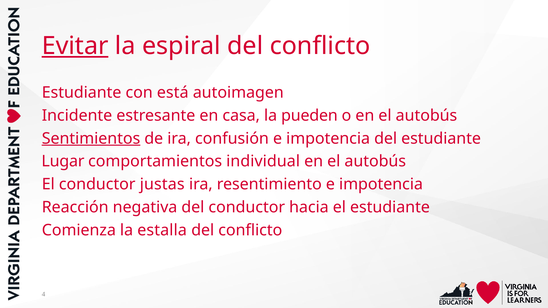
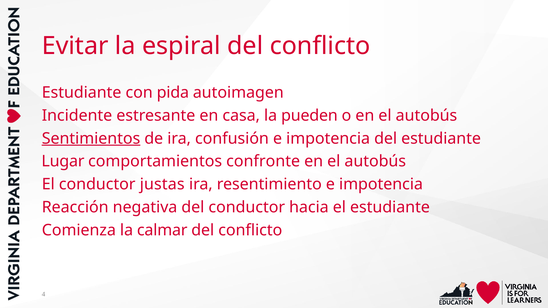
Evitar underline: present -> none
está: está -> pida
individual: individual -> confronte
estalla: estalla -> calmar
